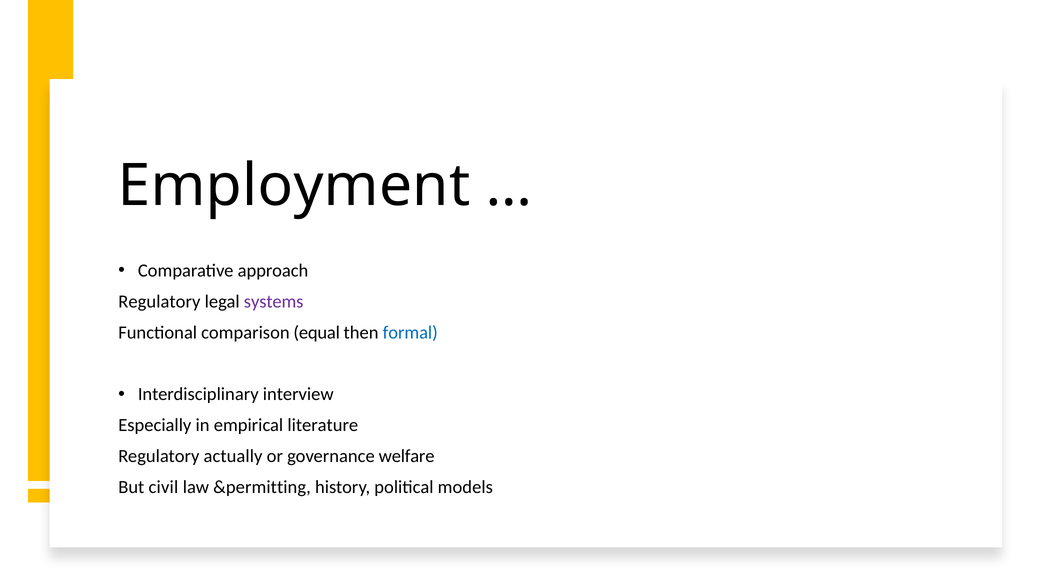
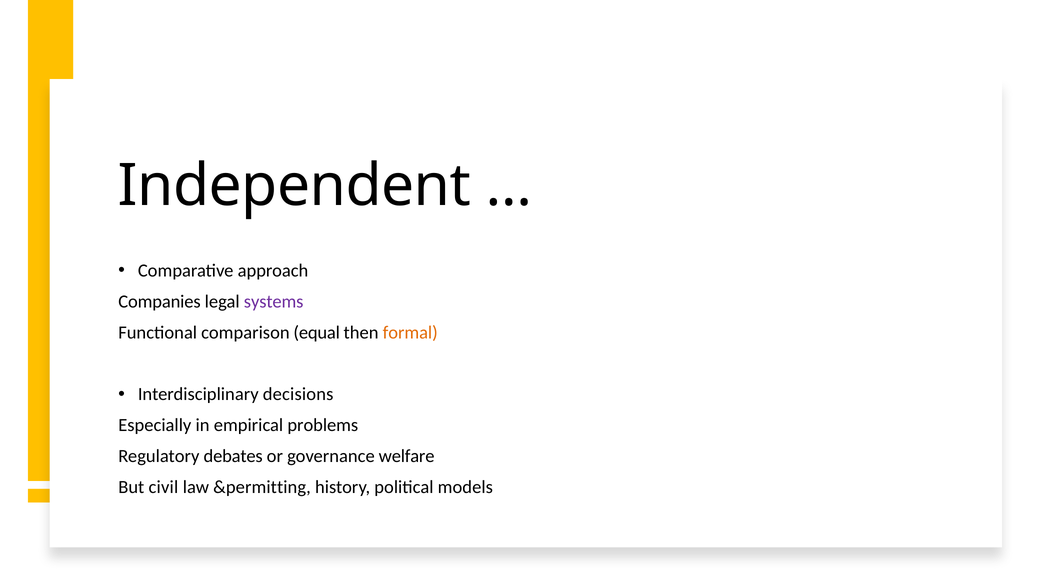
Employment: Employment -> Independent
Regulatory at (159, 301): Regulatory -> Companies
formal colour: blue -> orange
interview: interview -> decisions
literature: literature -> problems
actually: actually -> debates
